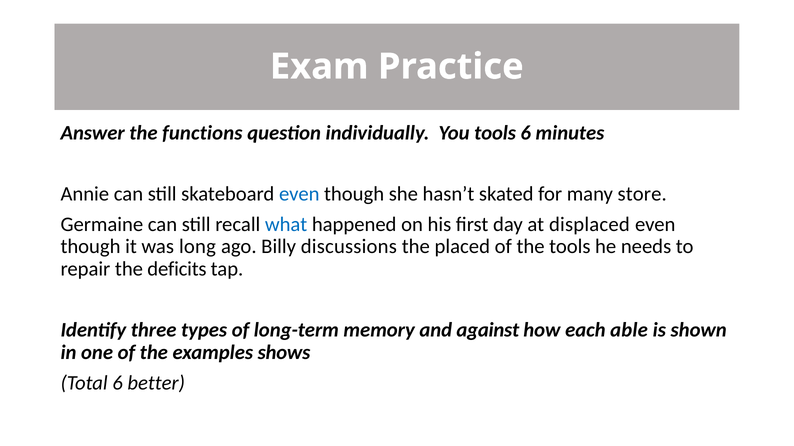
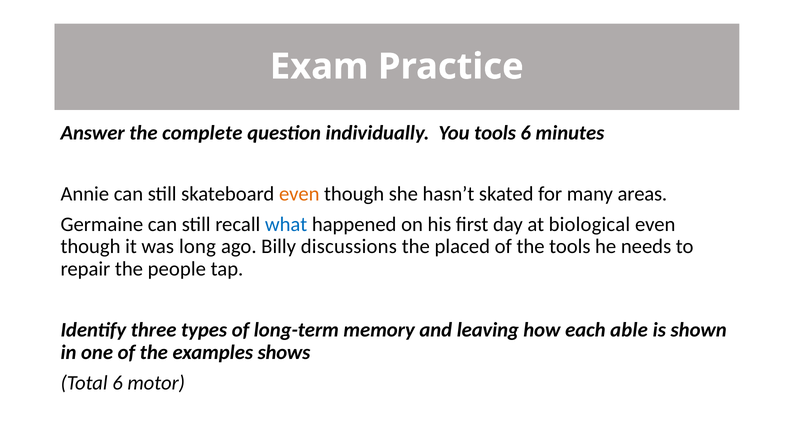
functions: functions -> complete
even at (299, 194) colour: blue -> orange
store: store -> areas
displaced: displaced -> biological
deficits: deficits -> people
against: against -> leaving
better: better -> motor
